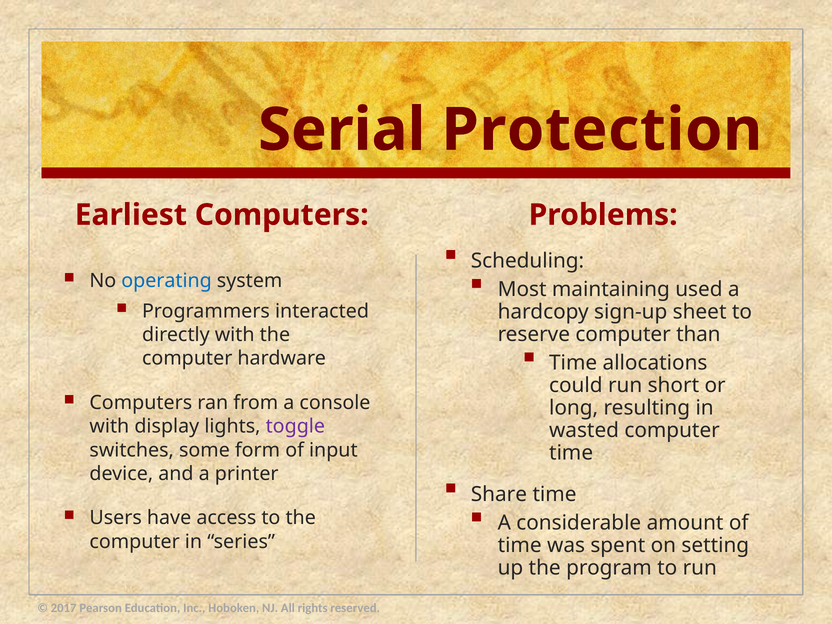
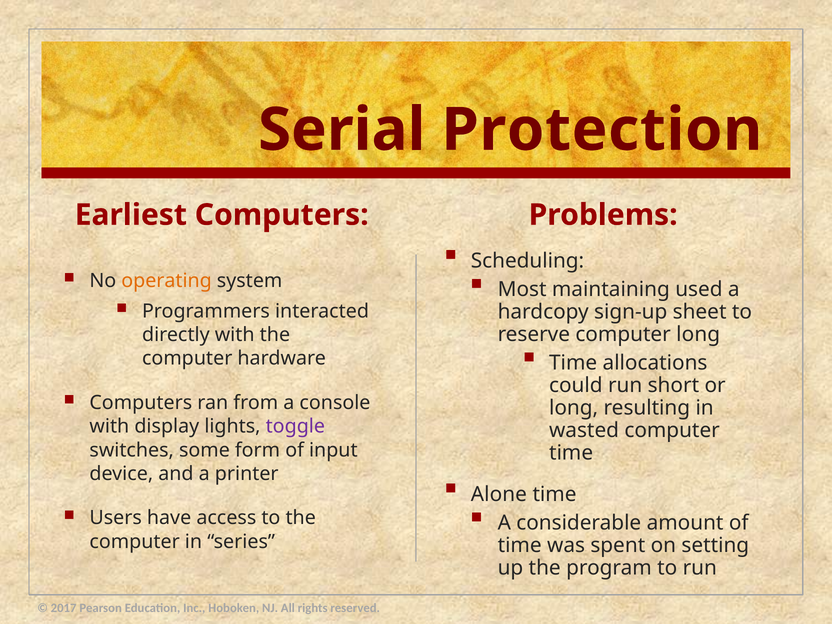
operating colour: blue -> orange
computer than: than -> long
Share: Share -> Alone
